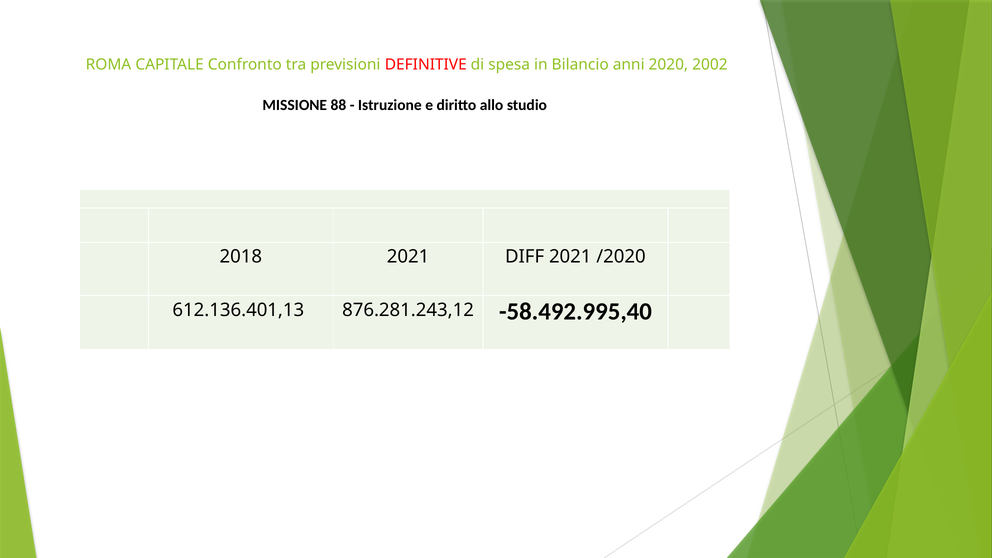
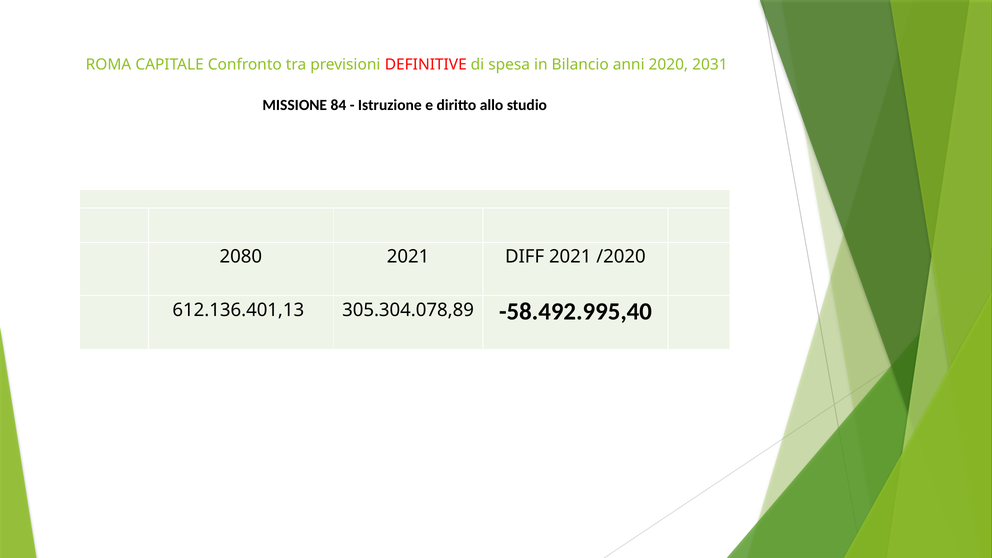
2002: 2002 -> 2031
88: 88 -> 84
2018: 2018 -> 2080
876.281.243,12: 876.281.243,12 -> 305.304.078,89
